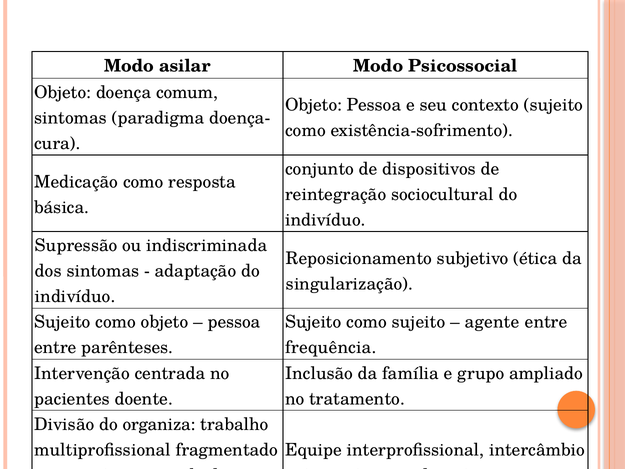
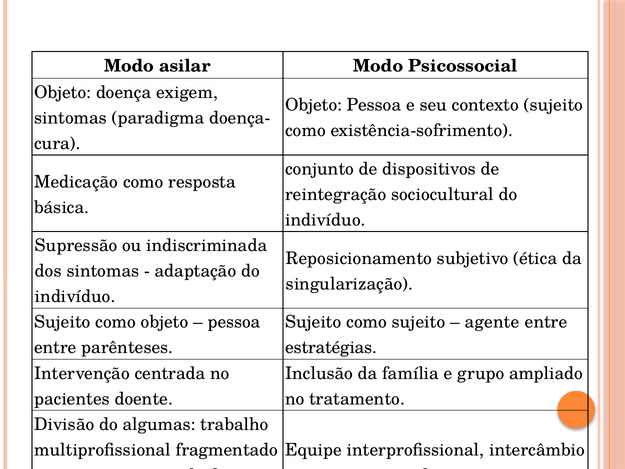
comum: comum -> exigem
frequência: frequência -> estratégias
organiza: organiza -> algumas
